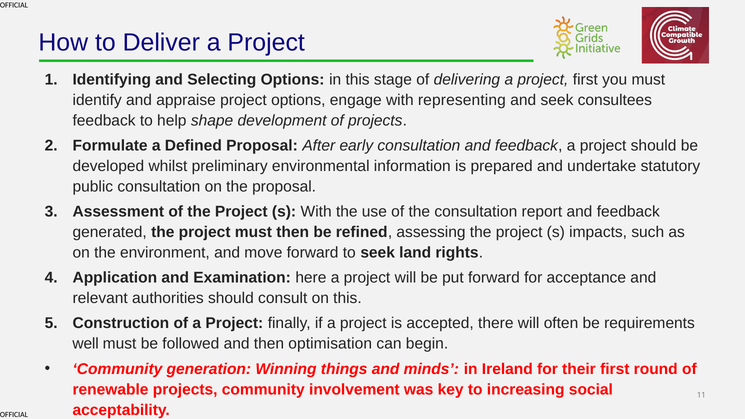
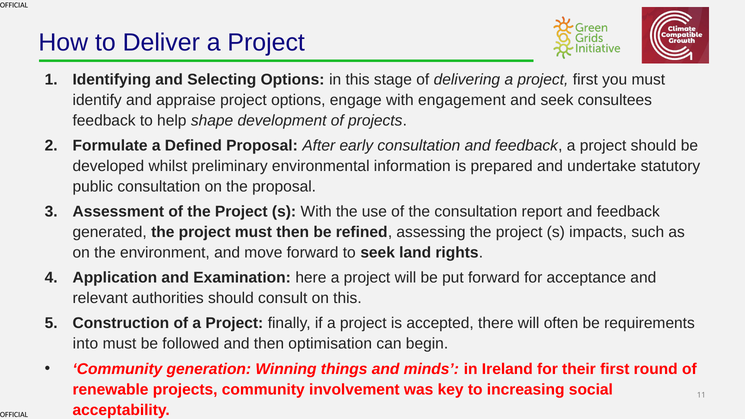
representing: representing -> engagement
well: well -> into
